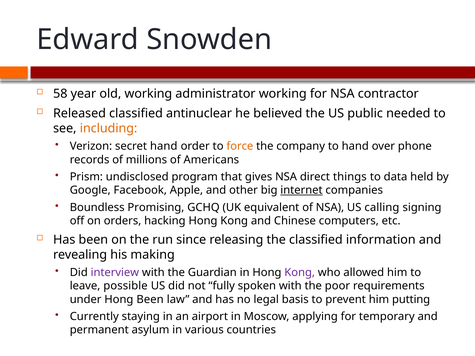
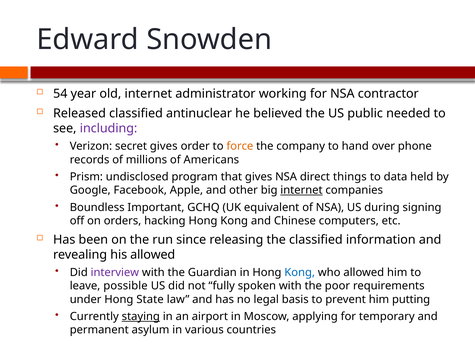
58: 58 -> 54
old working: working -> internet
including colour: orange -> purple
secret hand: hand -> gives
Promising: Promising -> Important
calling: calling -> during
his making: making -> allowed
Kong at (300, 273) colour: purple -> blue
Hong Been: Been -> State
staying underline: none -> present
